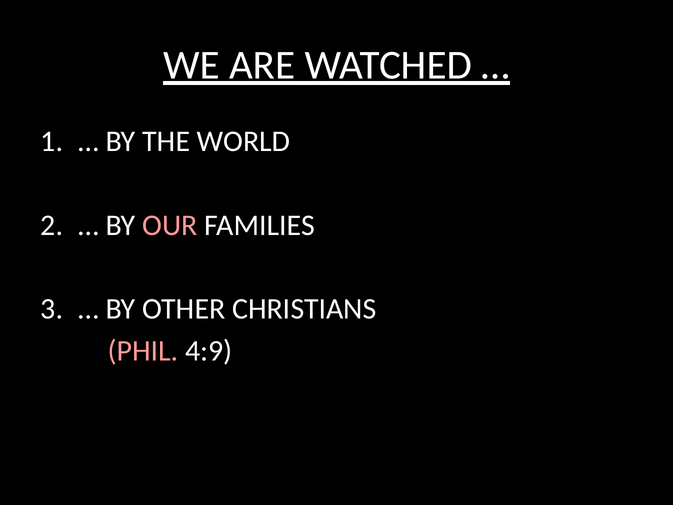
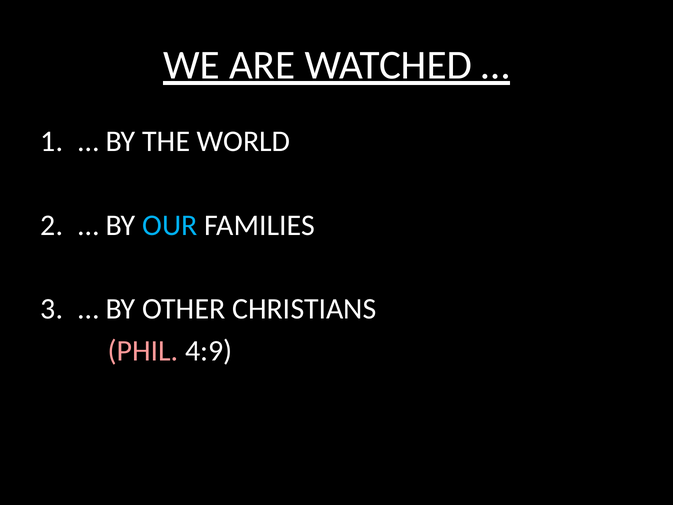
OUR colour: pink -> light blue
